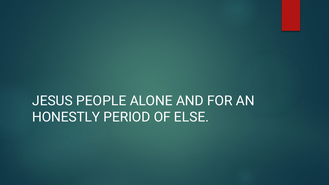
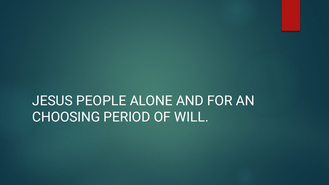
HONESTLY: HONESTLY -> CHOOSING
ELSE: ELSE -> WILL
